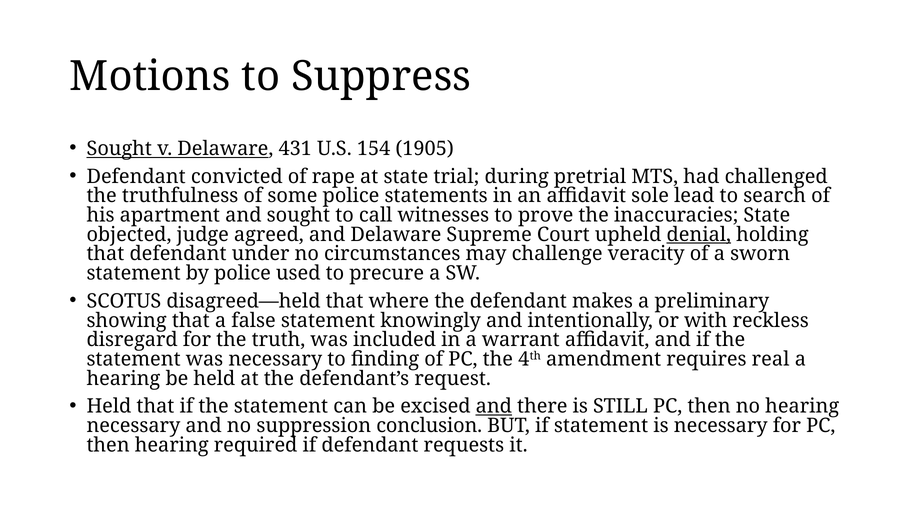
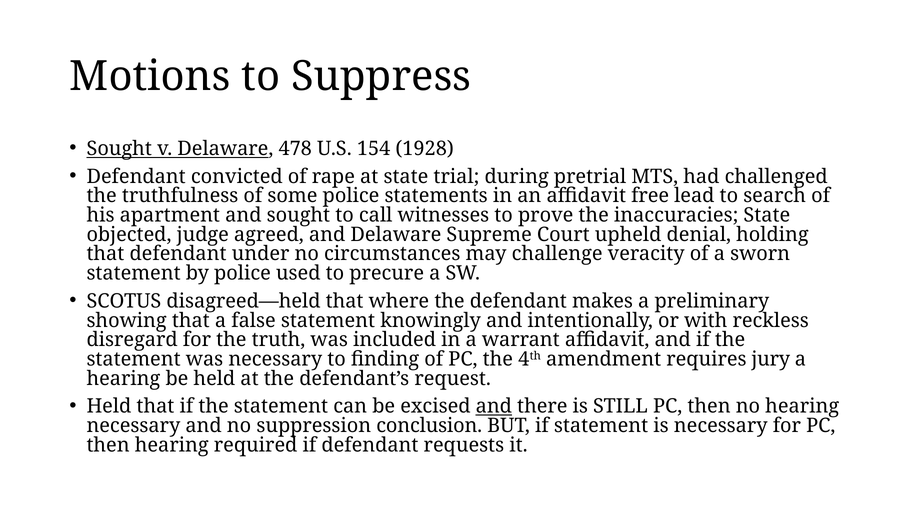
431: 431 -> 478
1905: 1905 -> 1928
sole: sole -> free
denial underline: present -> none
real: real -> jury
